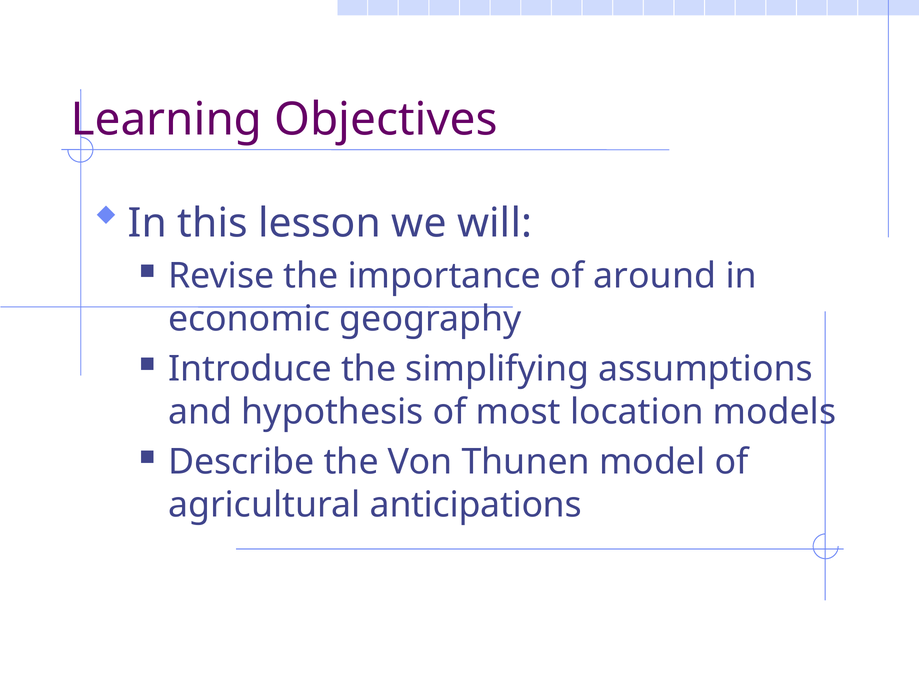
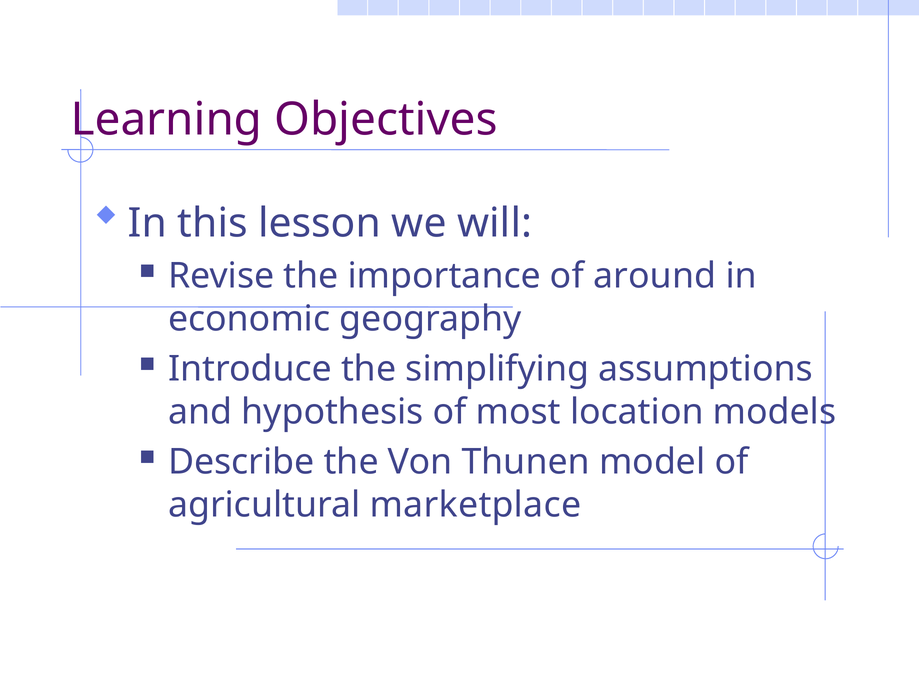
anticipations: anticipations -> marketplace
